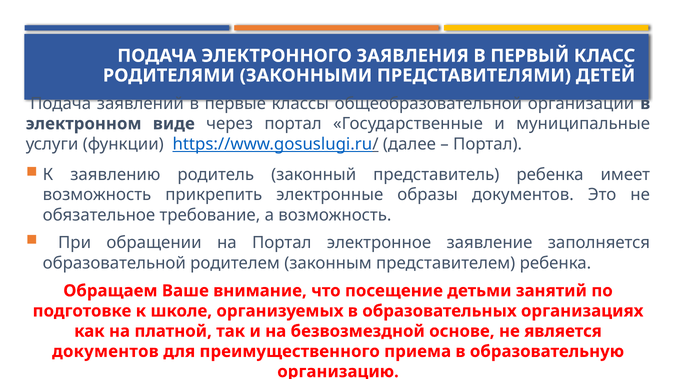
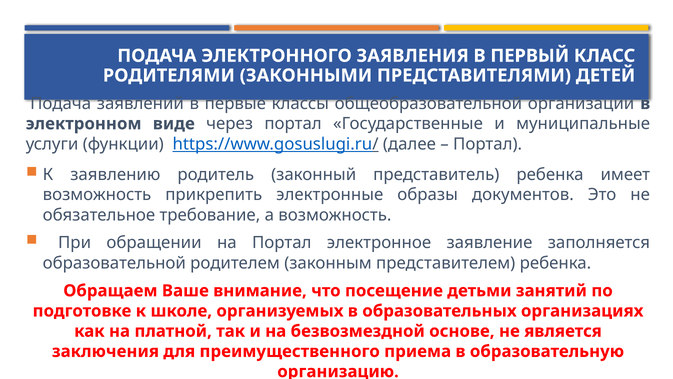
документов at (105, 351): документов -> заключения
